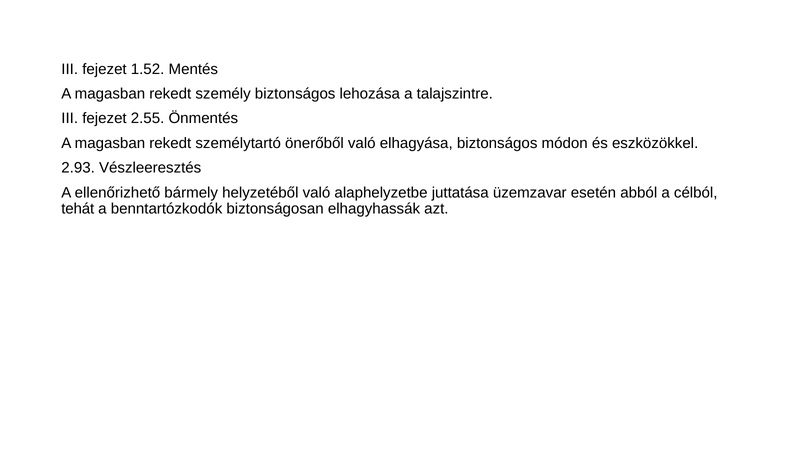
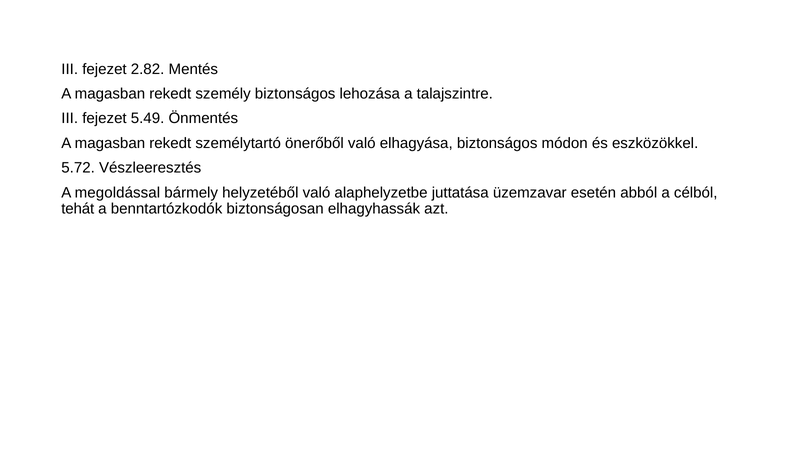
1.52: 1.52 -> 2.82
2.55: 2.55 -> 5.49
2.93: 2.93 -> 5.72
ellenőrizhető: ellenőrizhető -> megoldással
